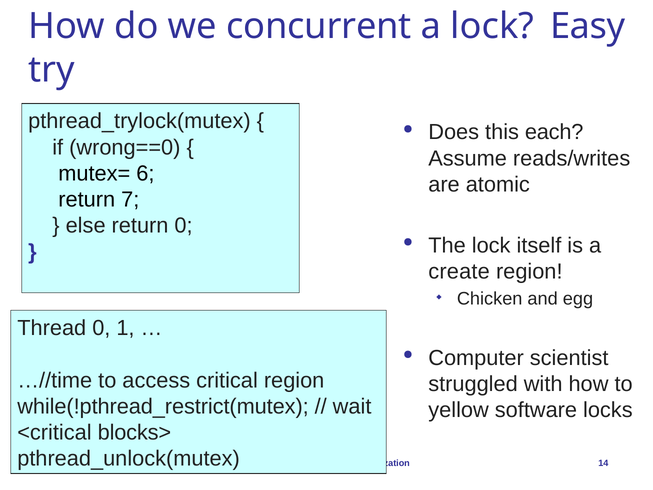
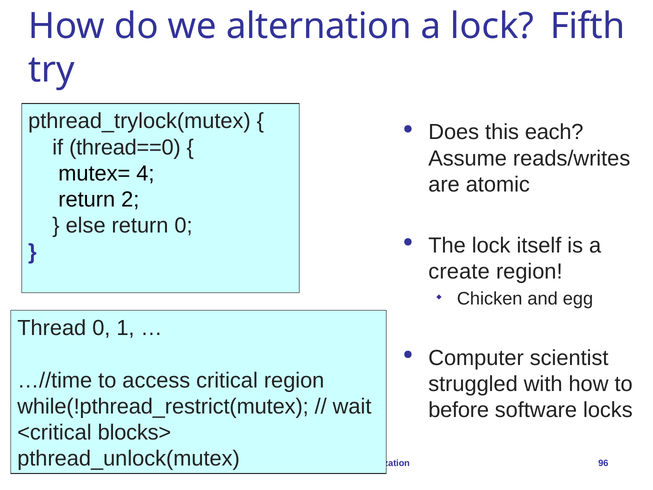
concurrent: concurrent -> alternation
Easy: Easy -> Fifth
wrong==0: wrong==0 -> thread==0
6: 6 -> 4
return 7: 7 -> 2
yellow: yellow -> before
14: 14 -> 96
